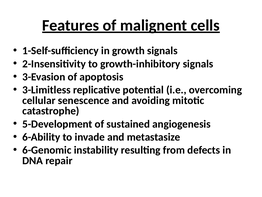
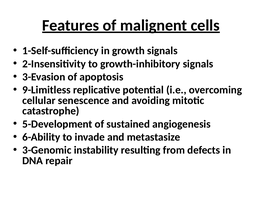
3-Limitless: 3-Limitless -> 9-Limitless
6-Genomic: 6-Genomic -> 3-Genomic
